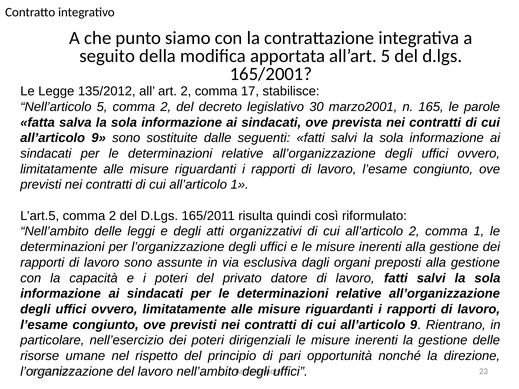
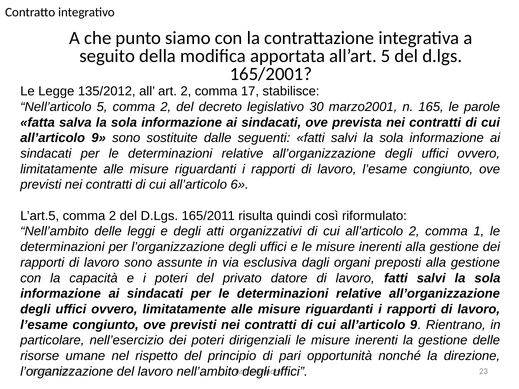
all’articolo 1: 1 -> 6
